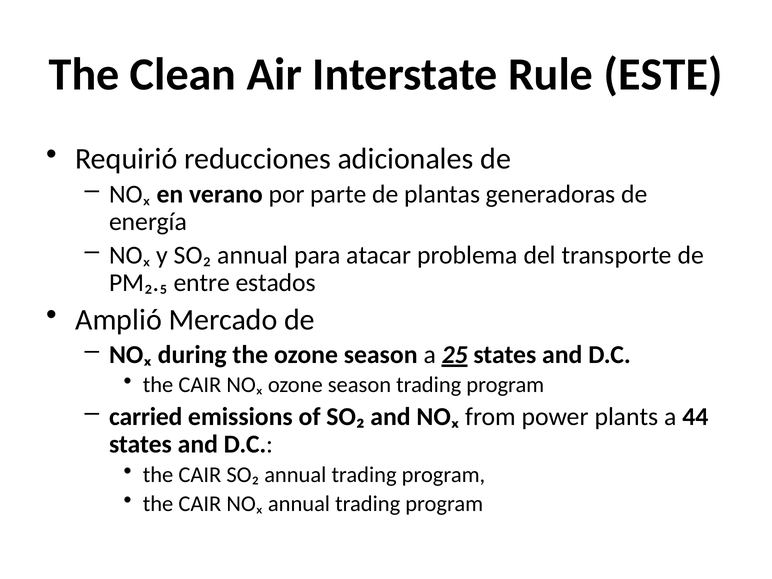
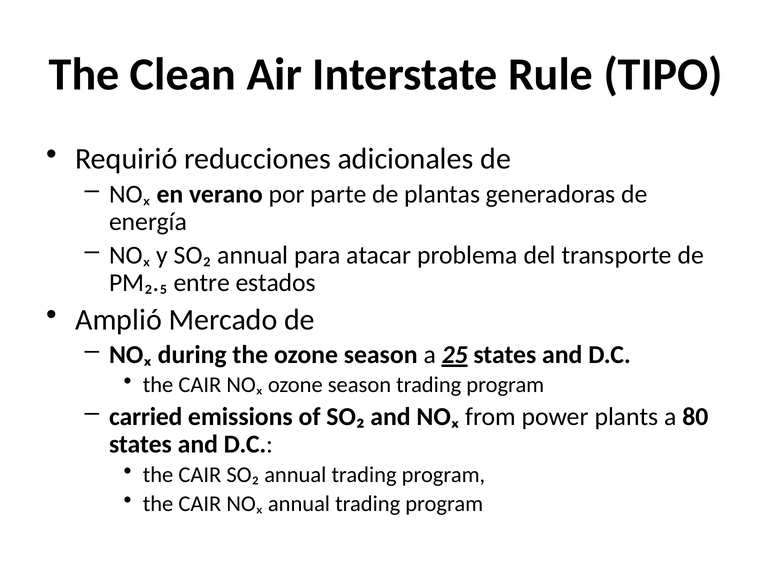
ESTE: ESTE -> TIPO
44: 44 -> 80
